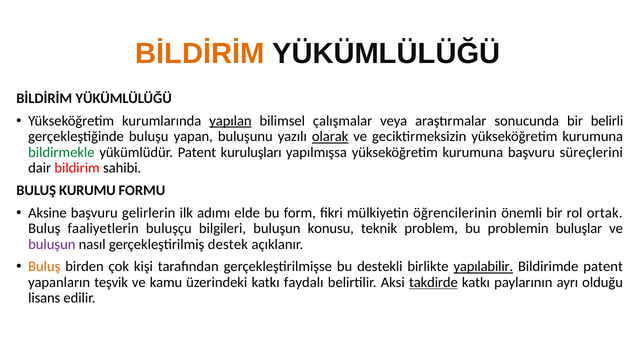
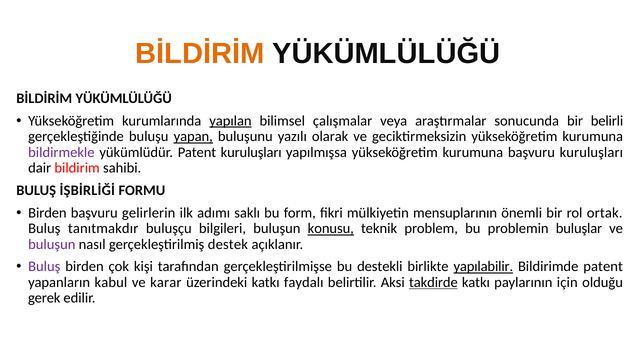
yapan underline: none -> present
olarak underline: present -> none
bildirmekle colour: green -> purple
başvuru süreçlerini: süreçlerini -> kuruluşları
KURUMU: KURUMU -> İŞBİRLİĞİ
Aksine at (47, 213): Aksine -> Birden
elde: elde -> saklı
öğrencilerinin: öğrencilerinin -> mensuplarının
faaliyetlerin: faaliyetlerin -> tanıtmakdır
konusu underline: none -> present
Buluş at (44, 266) colour: orange -> purple
teşvik: teşvik -> kabul
kamu: kamu -> karar
ayrı: ayrı -> için
lisans: lisans -> gerek
